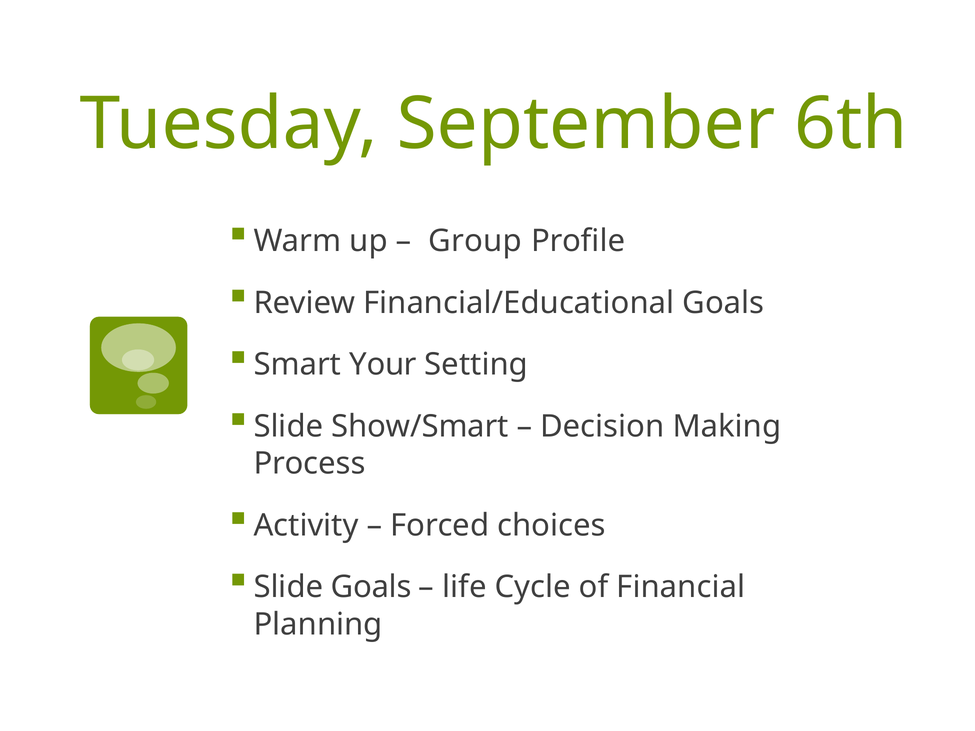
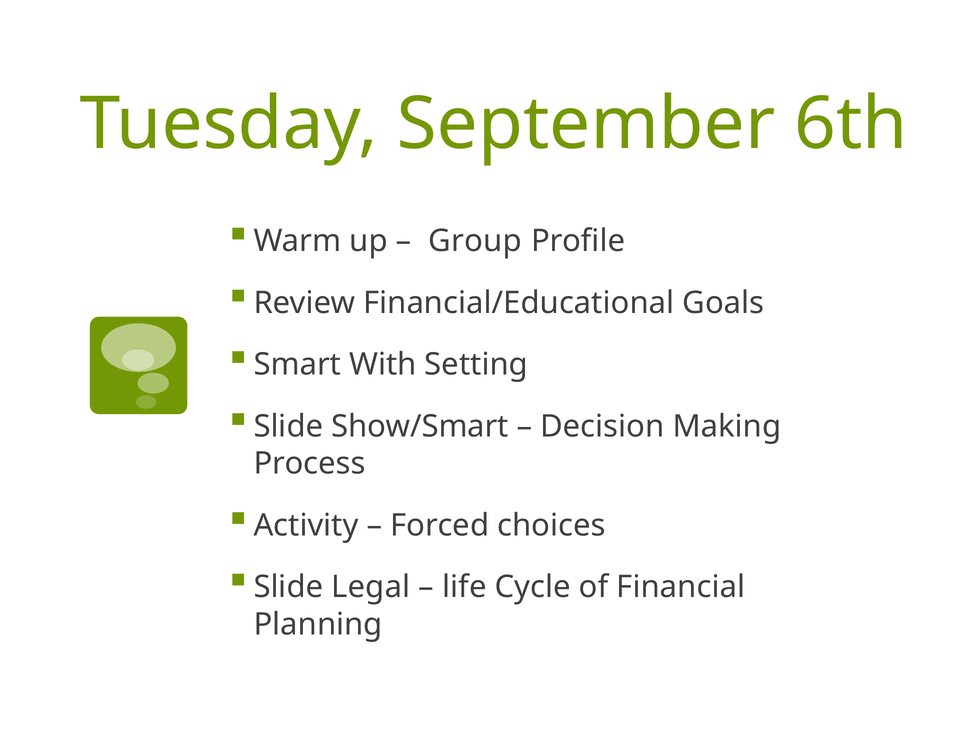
Your: Your -> With
Slide Goals: Goals -> Legal
